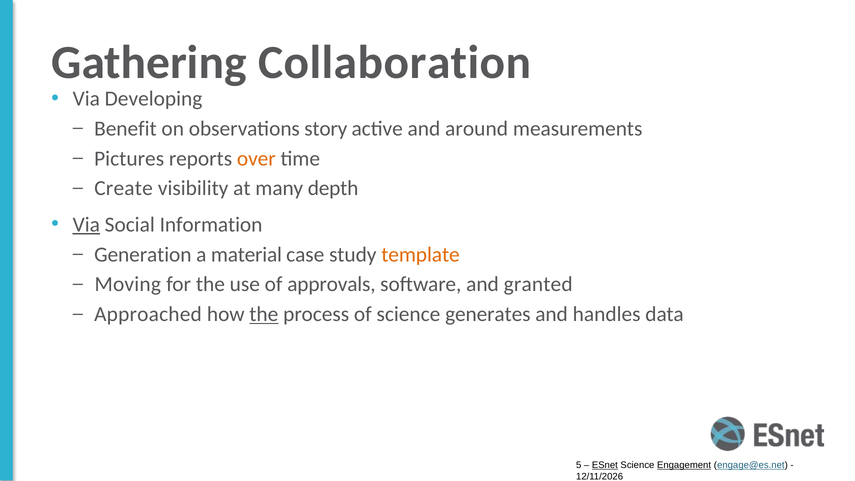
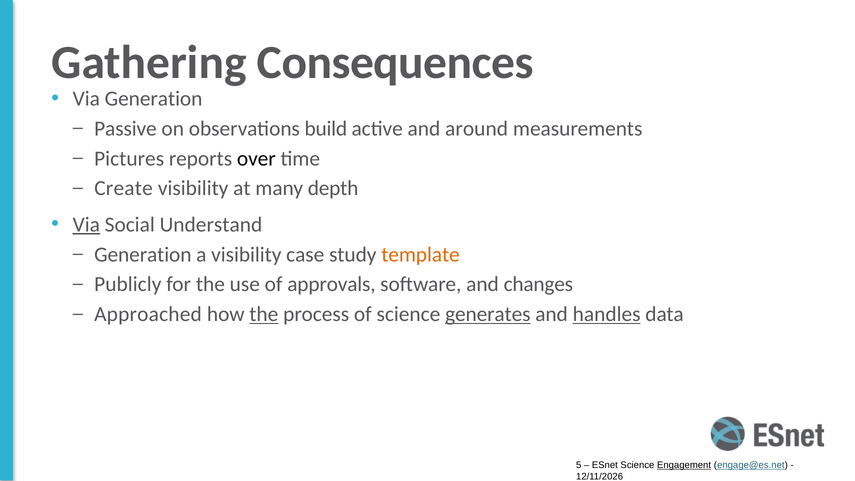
Collaboration: Collaboration -> Consequences
Via Developing: Developing -> Generation
Benefit: Benefit -> Passive
story: story -> build
over colour: orange -> black
Information: Information -> Understand
a material: material -> visibility
Moving: Moving -> Publicly
granted: granted -> changes
generates underline: none -> present
handles underline: none -> present
ESnet underline: present -> none
